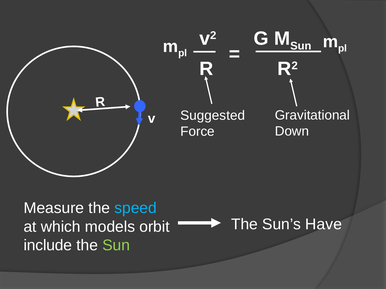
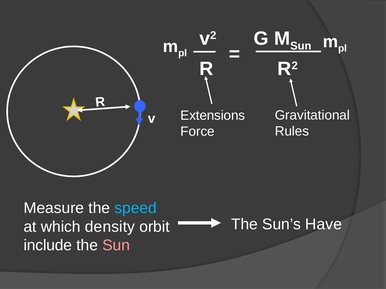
Suggested: Suggested -> Extensions
Down: Down -> Rules
models: models -> density
Sun at (116, 246) colour: light green -> pink
